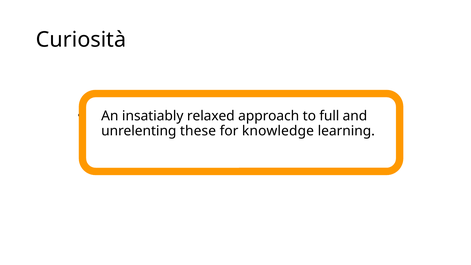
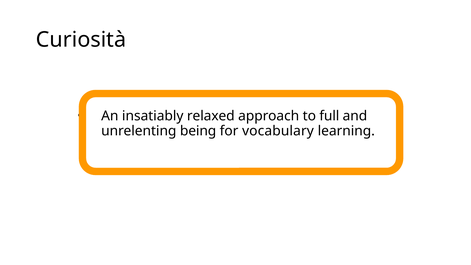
these: these -> being
knowledge: knowledge -> vocabulary
